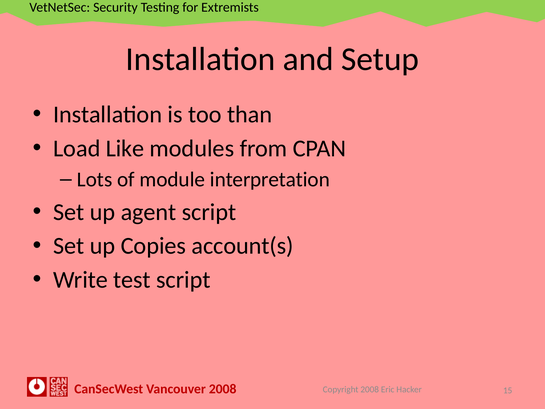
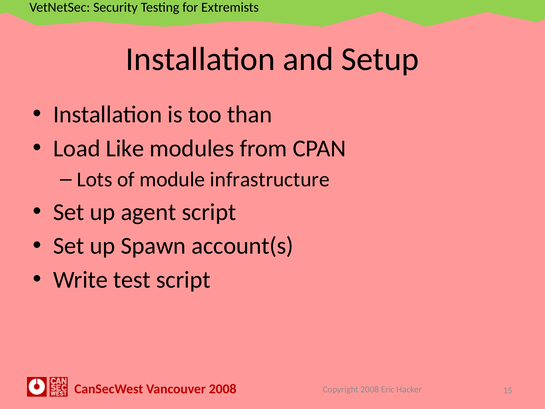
interpretation: interpretation -> infrastructure
Copies: Copies -> Spawn
